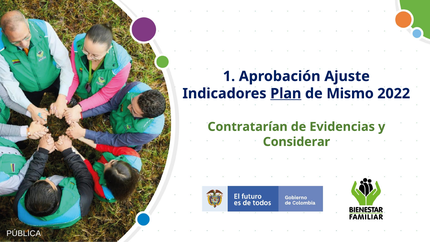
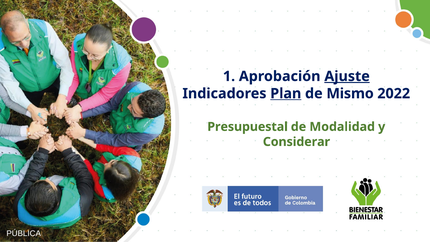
Ajuste underline: none -> present
Contratarían: Contratarían -> Presupuestal
Evidencias: Evidencias -> Modalidad
